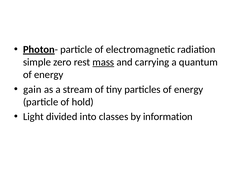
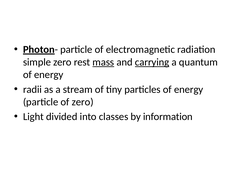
carrying underline: none -> present
gain: gain -> radii
of hold: hold -> zero
